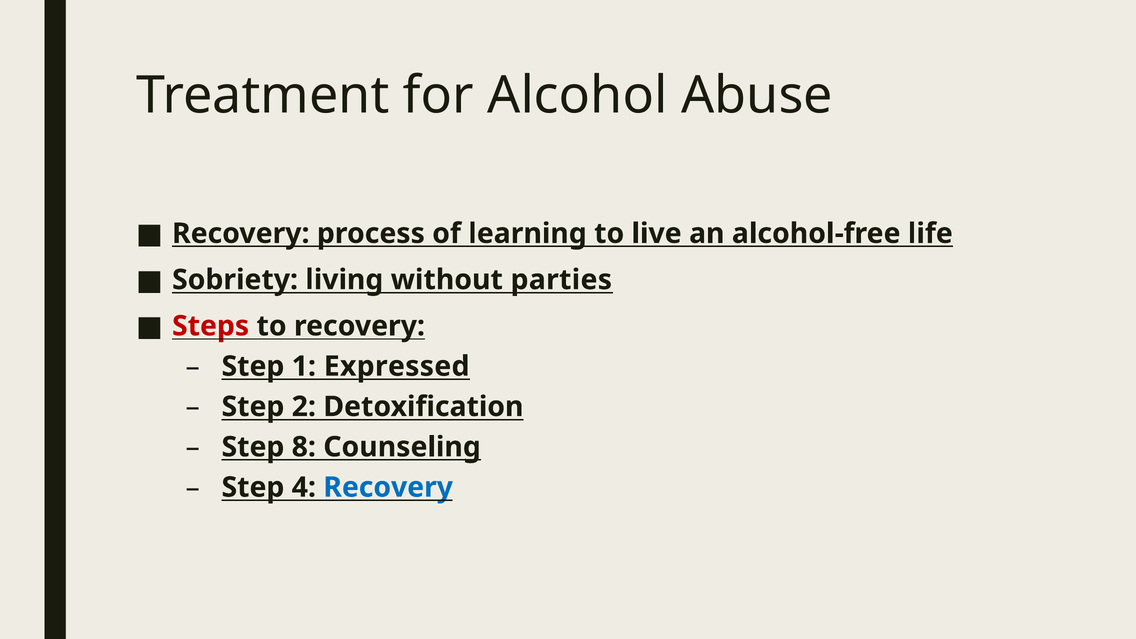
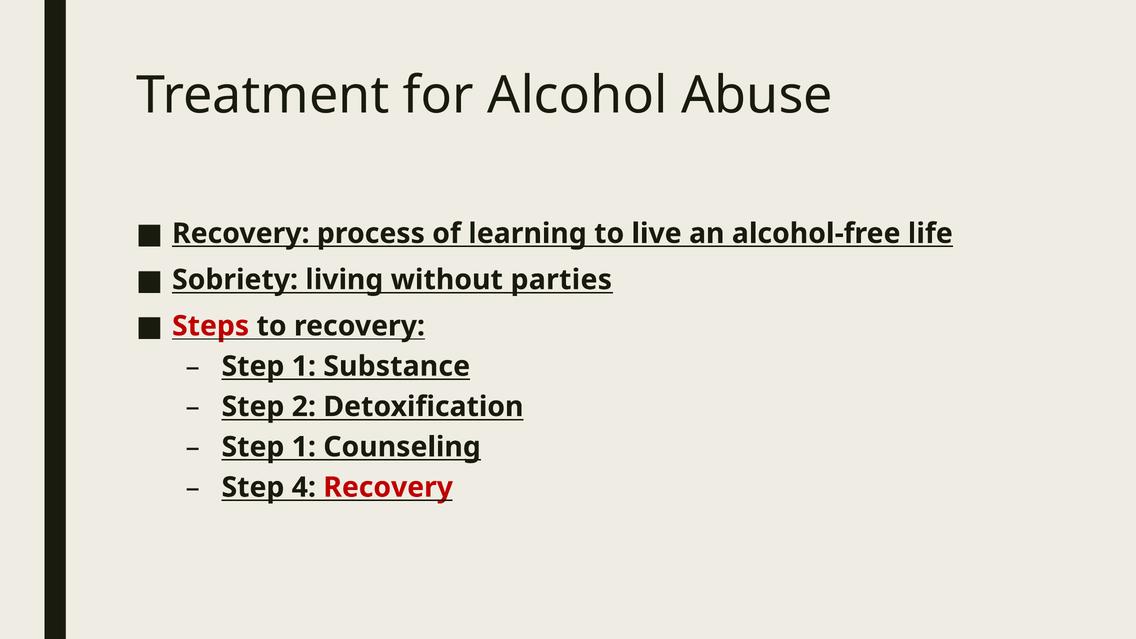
Expressed: Expressed -> Substance
8 at (304, 447): 8 -> 1
Recovery at (388, 487) colour: blue -> red
